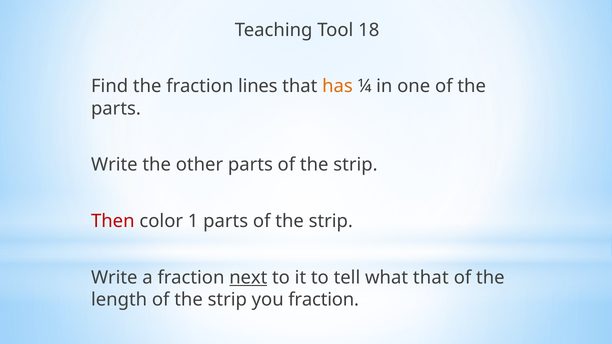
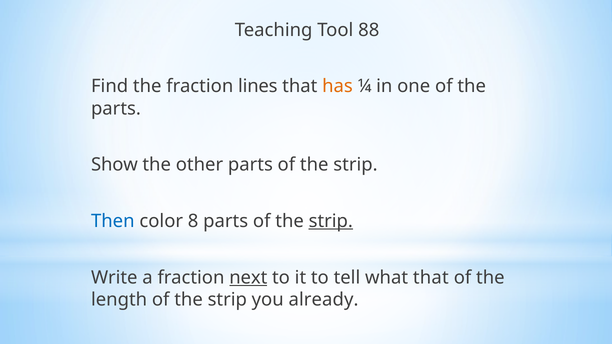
18: 18 -> 88
Write at (114, 165): Write -> Show
Then colour: red -> blue
1: 1 -> 8
strip at (331, 221) underline: none -> present
you fraction: fraction -> already
